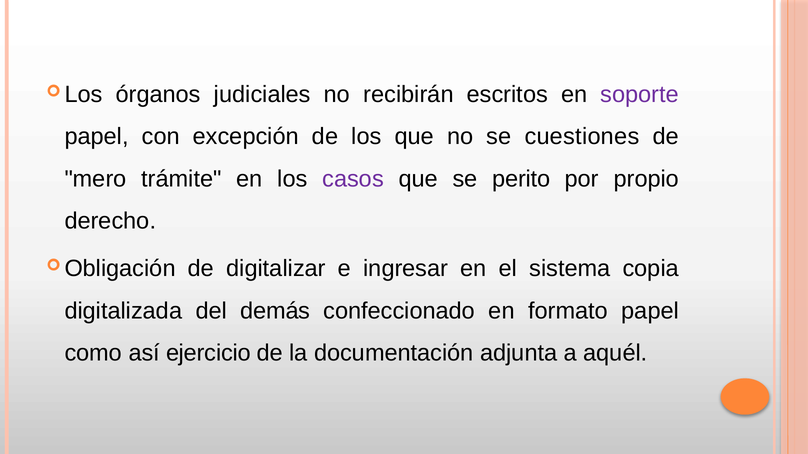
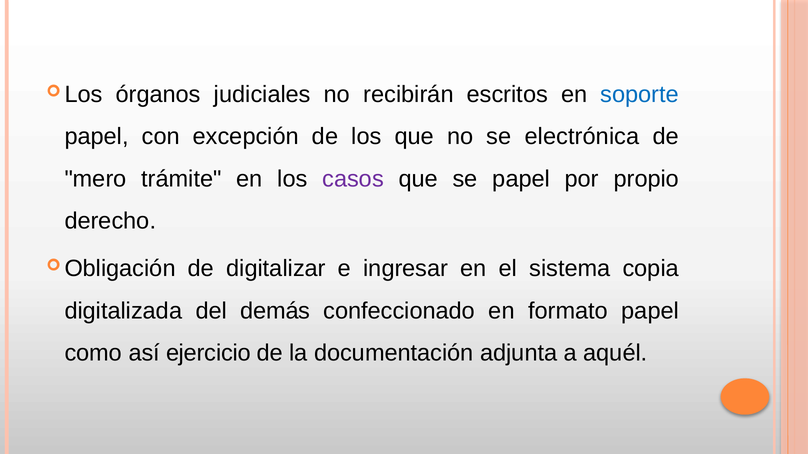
soporte colour: purple -> blue
cuestiones: cuestiones -> electrónica
se perito: perito -> papel
